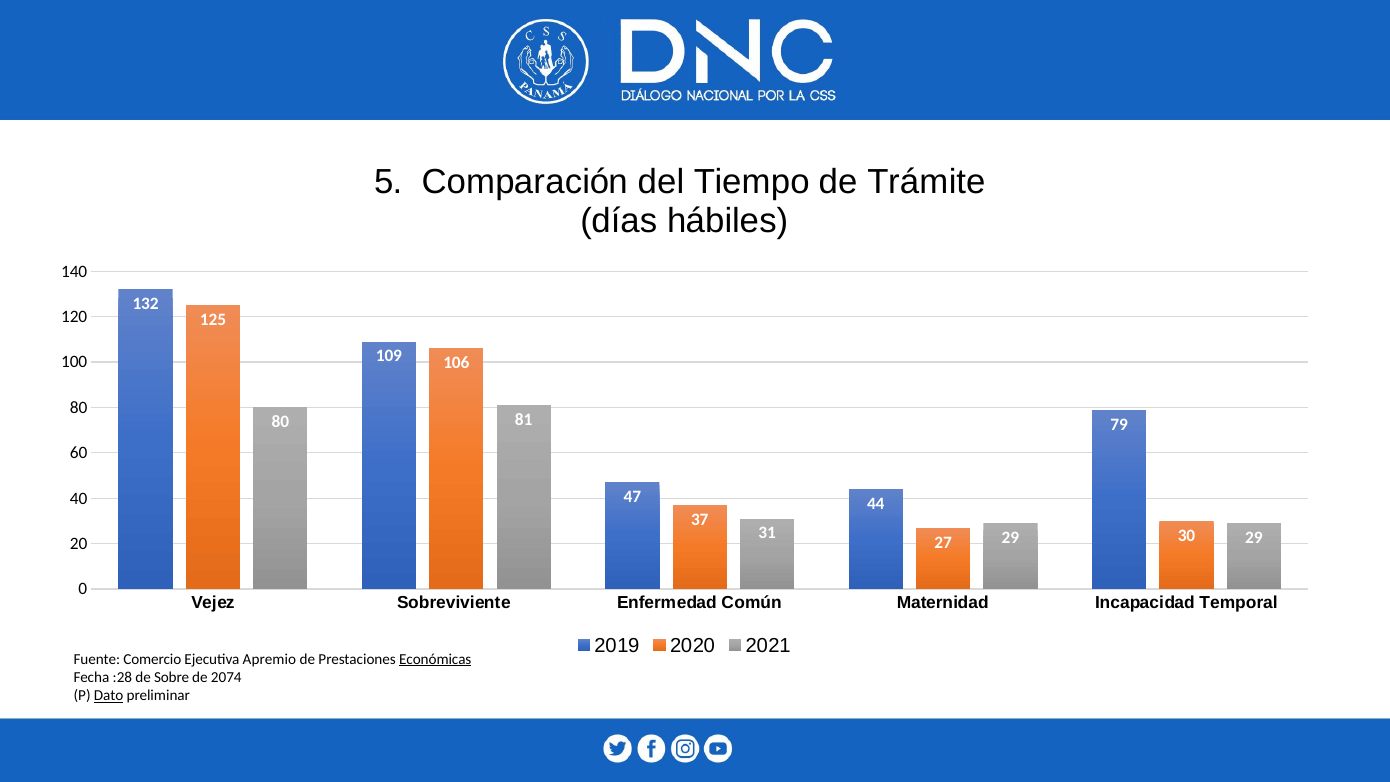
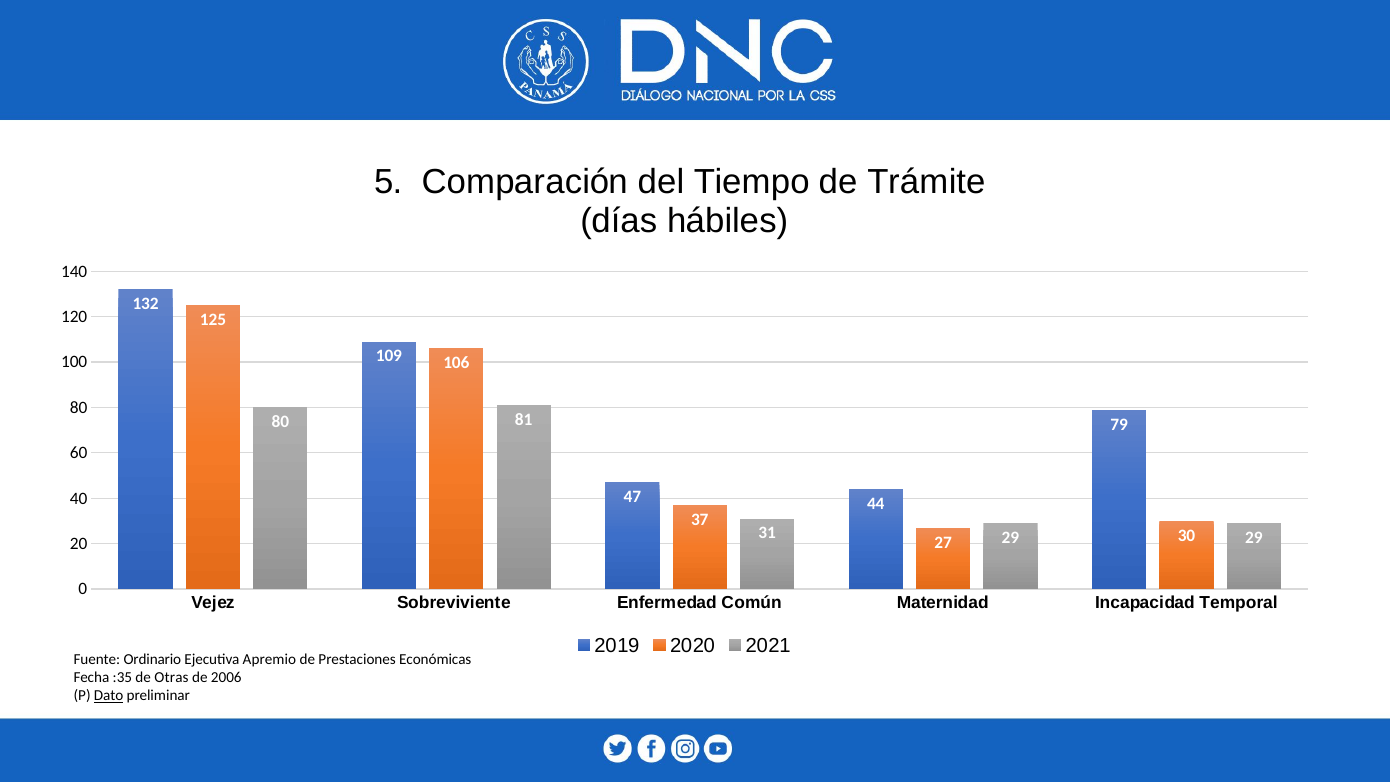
Comercio: Comercio -> Ordinario
Económicas underline: present -> none
:28: :28 -> :35
Sobre: Sobre -> Otras
2074: 2074 -> 2006
